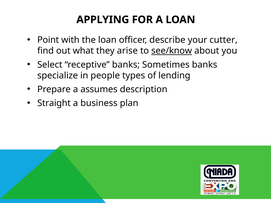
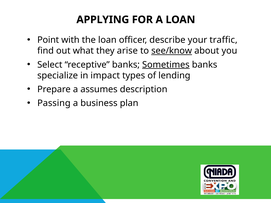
cutter: cutter -> traffic
Sometimes underline: none -> present
people: people -> impact
Straight: Straight -> Passing
